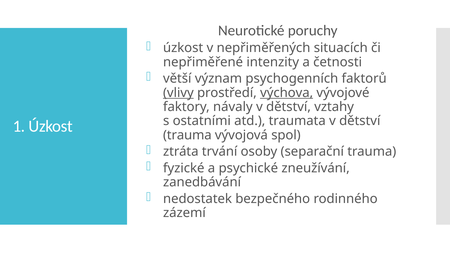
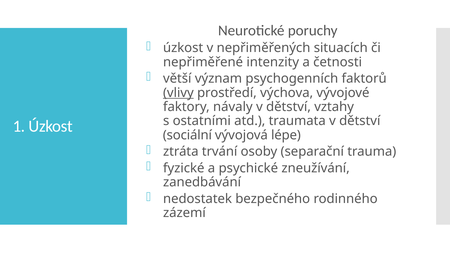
výchova underline: present -> none
trauma at (187, 135): trauma -> sociální
spol: spol -> lépe
